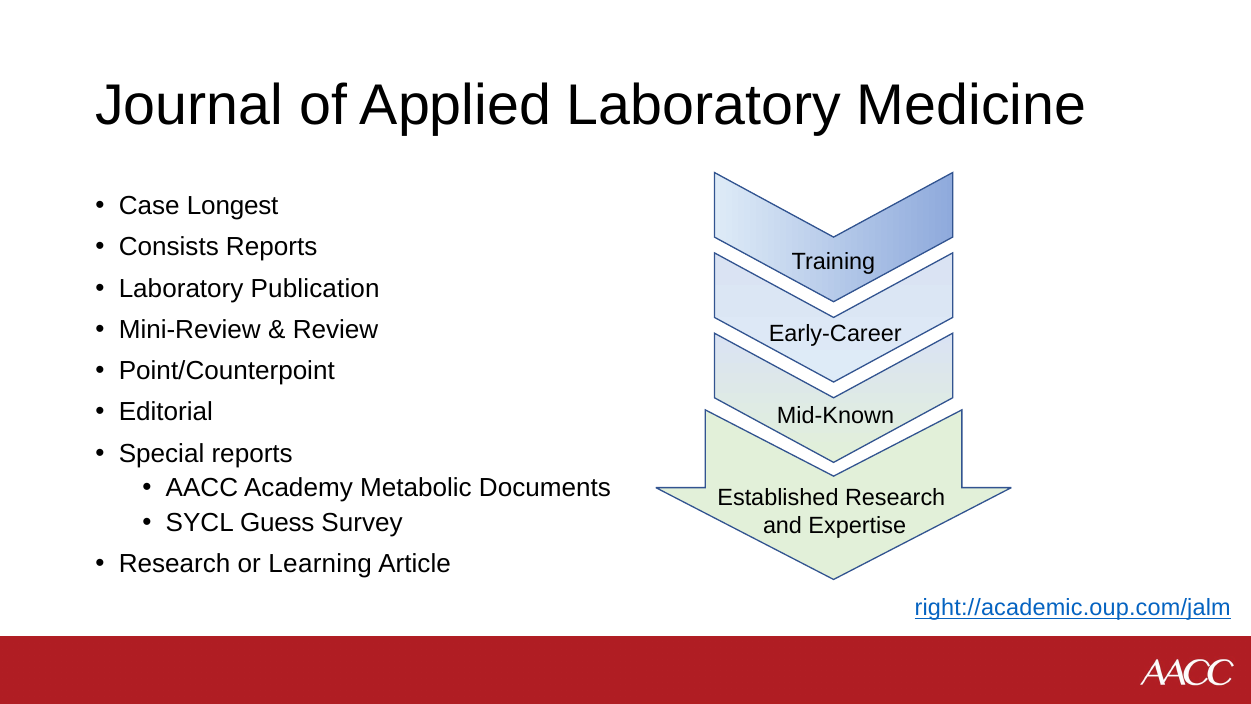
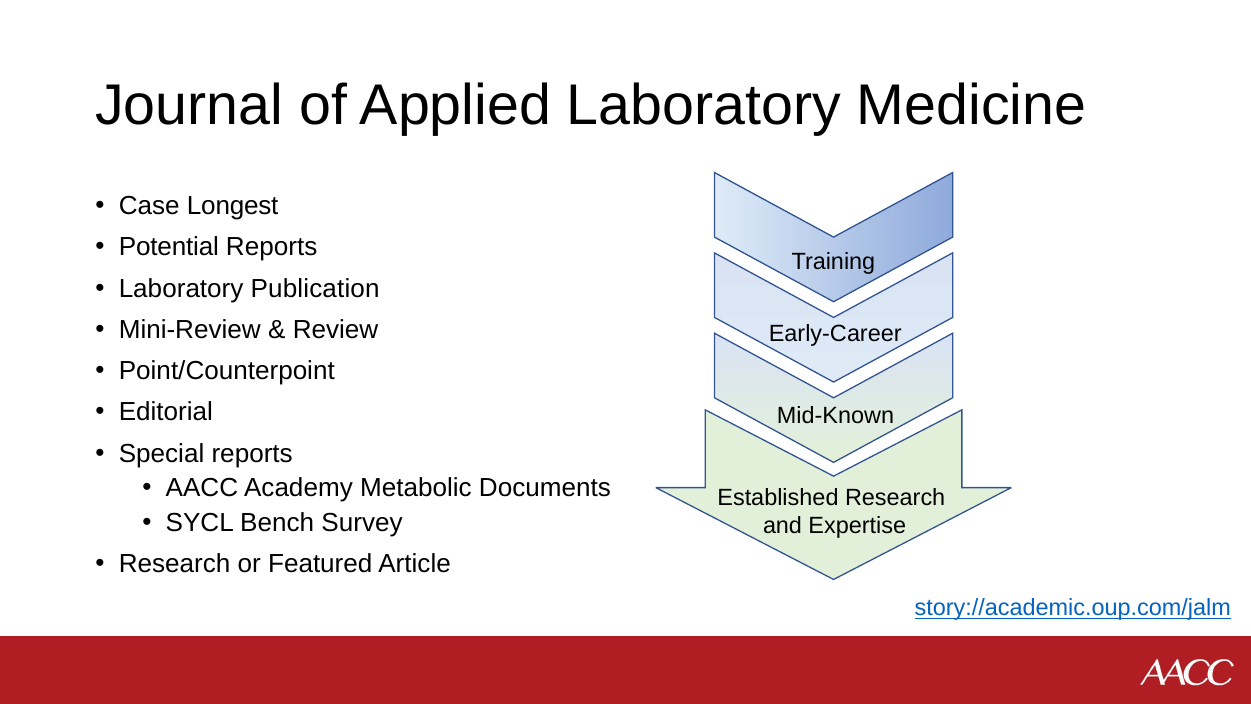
Consists: Consists -> Potential
Guess: Guess -> Bench
Learning: Learning -> Featured
right://academic.oup.com/jalm: right://academic.oup.com/jalm -> story://academic.oup.com/jalm
